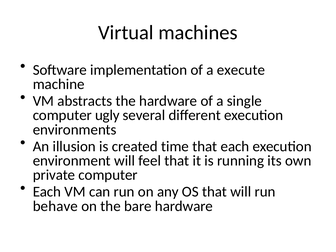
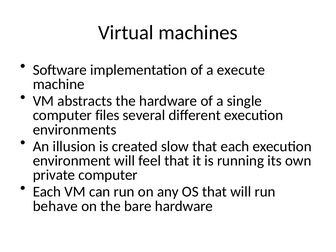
ugly: ugly -> files
time: time -> slow
